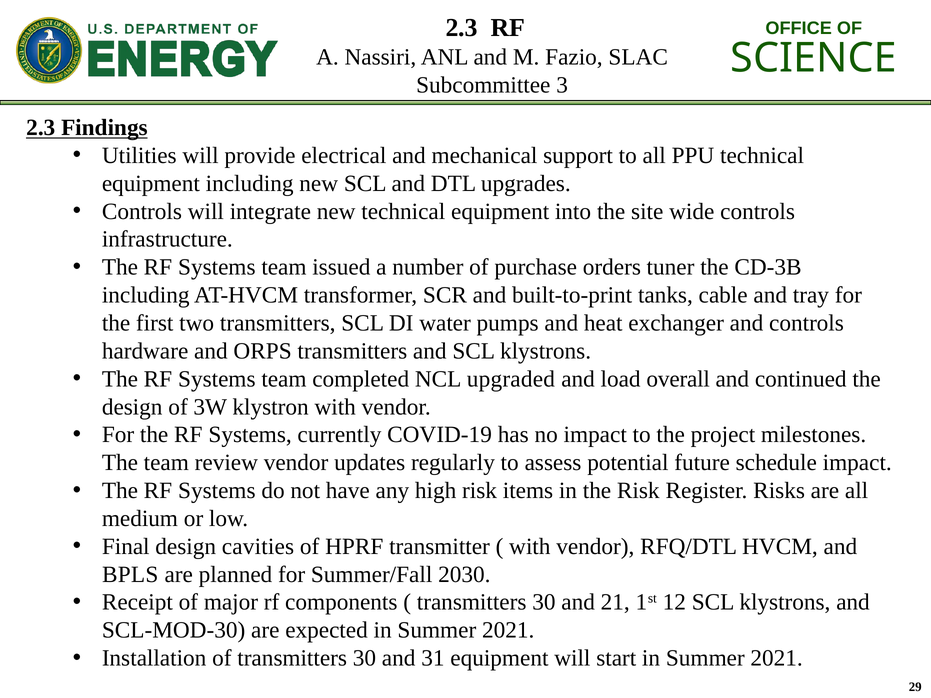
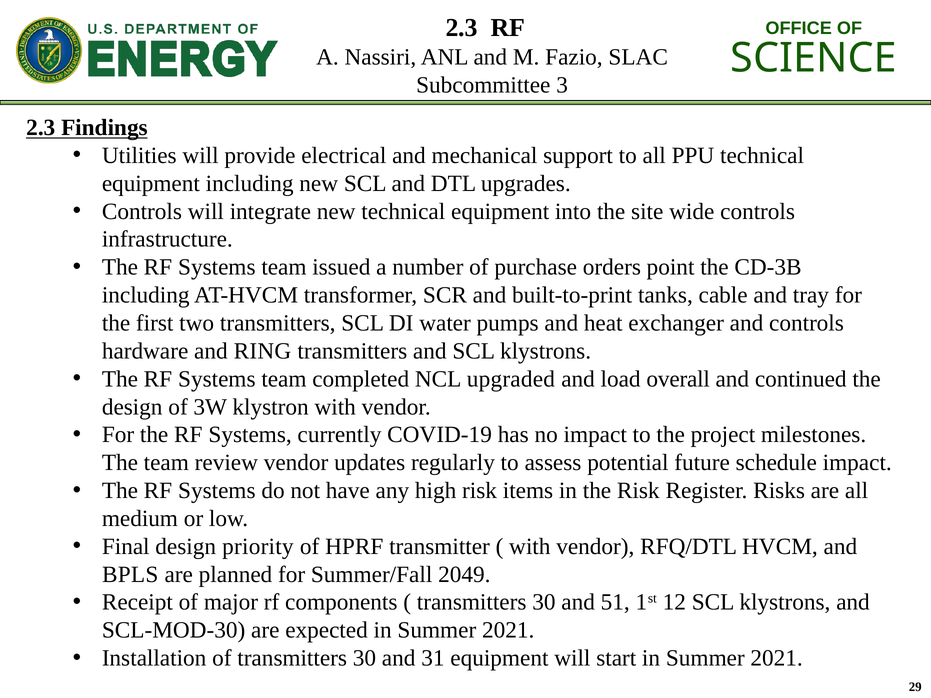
tuner: tuner -> point
ORPS: ORPS -> RING
cavities: cavities -> priority
2030: 2030 -> 2049
21: 21 -> 51
